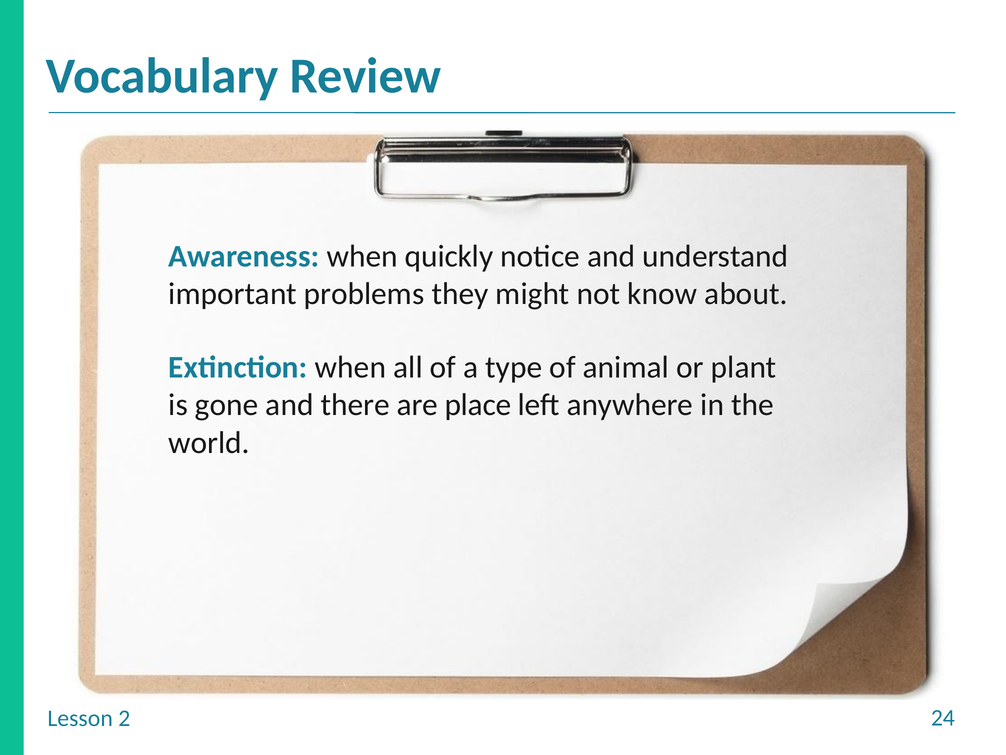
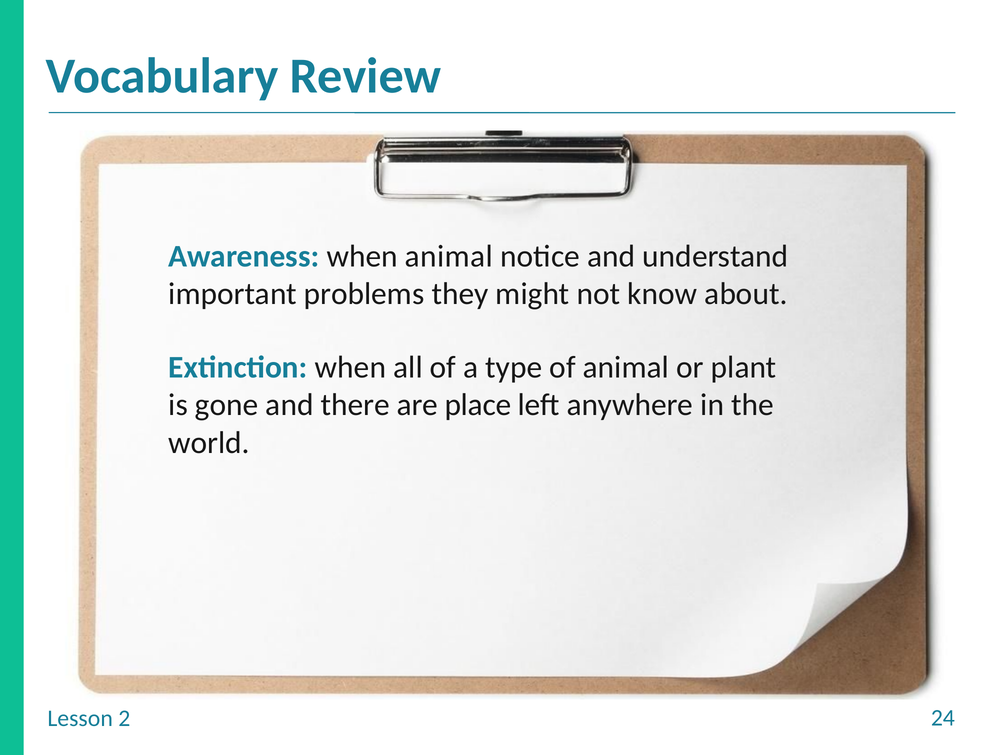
when quickly: quickly -> animal
